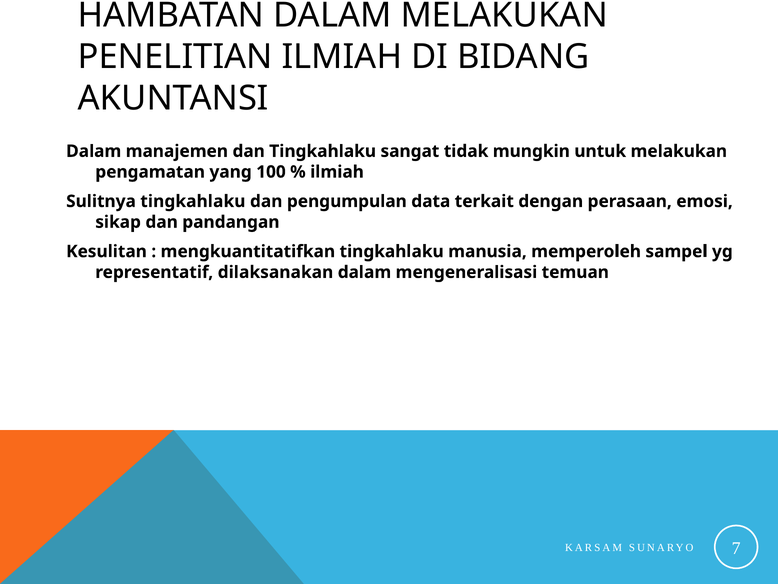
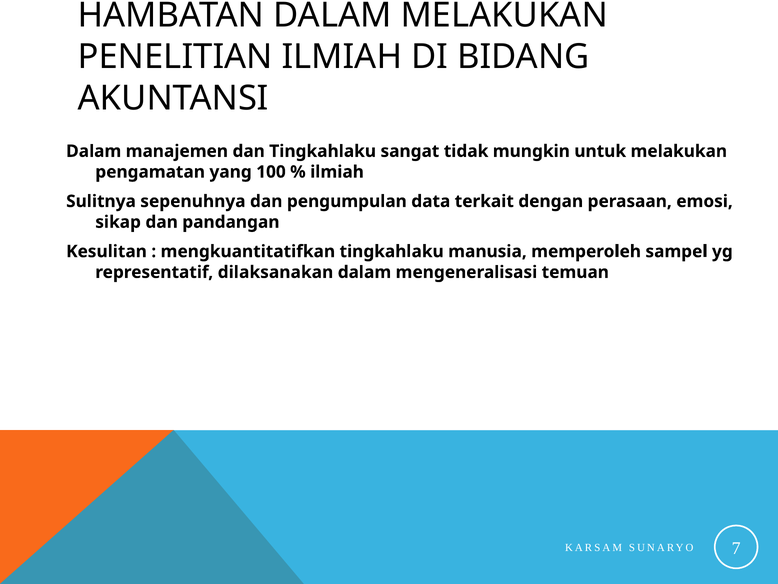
Sulitnya tingkahlaku: tingkahlaku -> sepenuhnya
